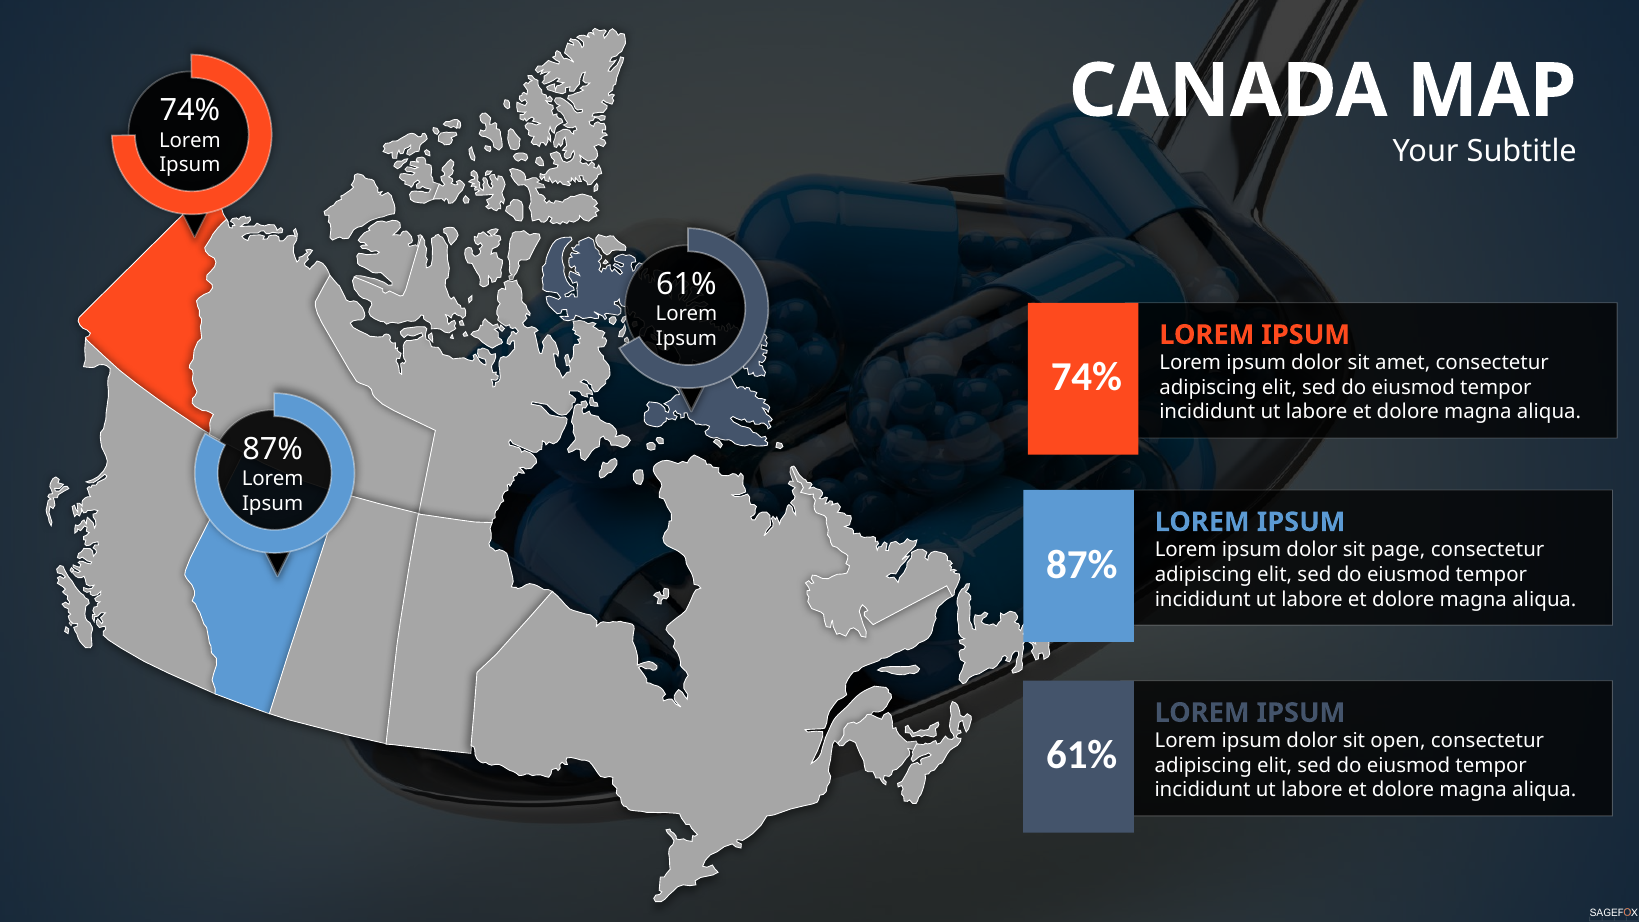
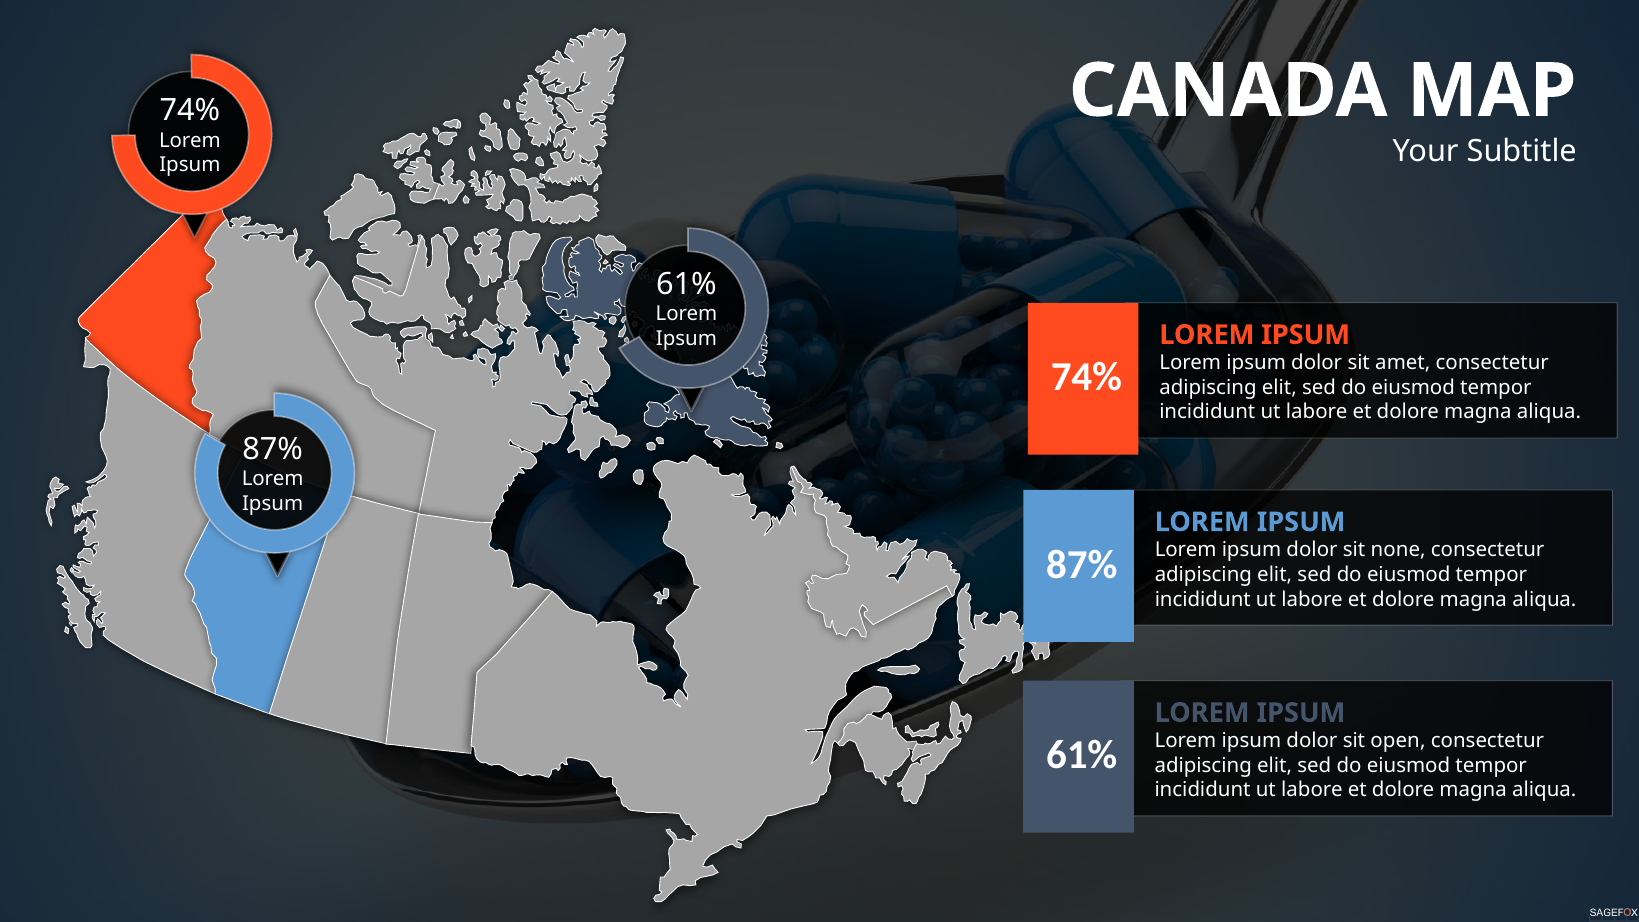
page: page -> none
